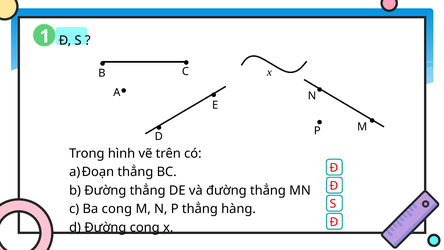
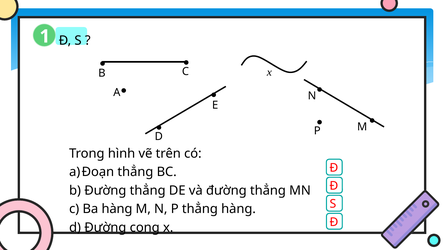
Ba cong: cong -> hàng
